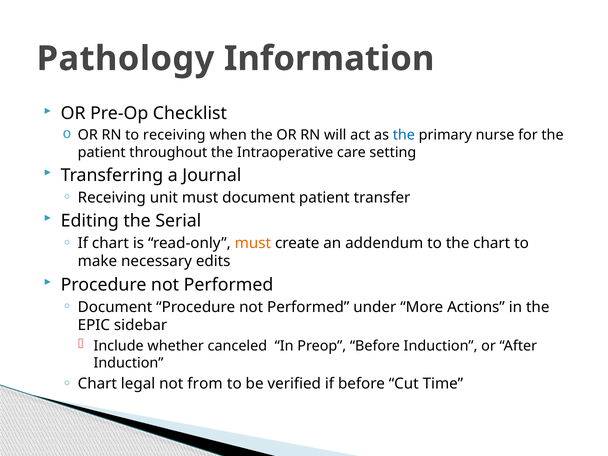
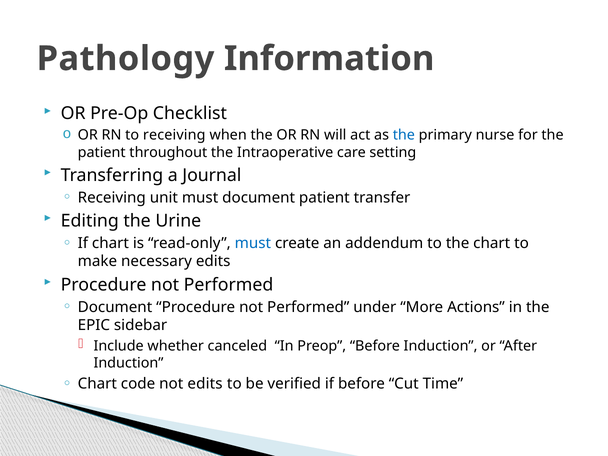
Serial: Serial -> Urine
must at (253, 243) colour: orange -> blue
legal: legal -> code
not from: from -> edits
